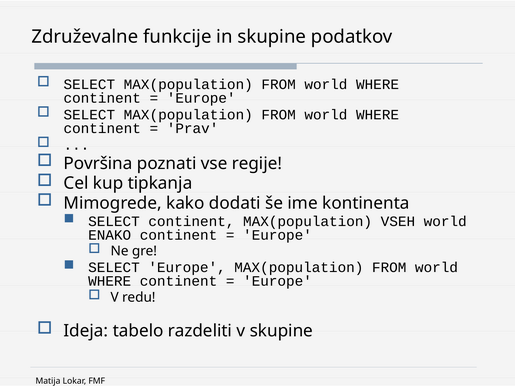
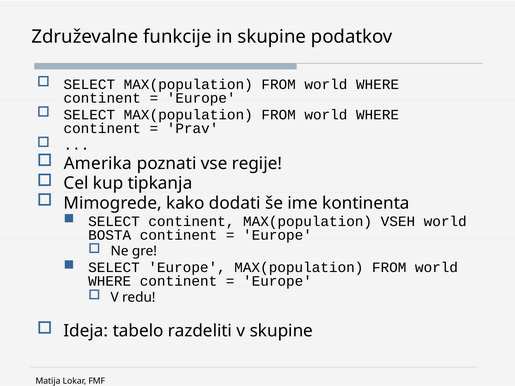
Površina: Površina -> Amerika
ENAKO: ENAKO -> BOSTA
